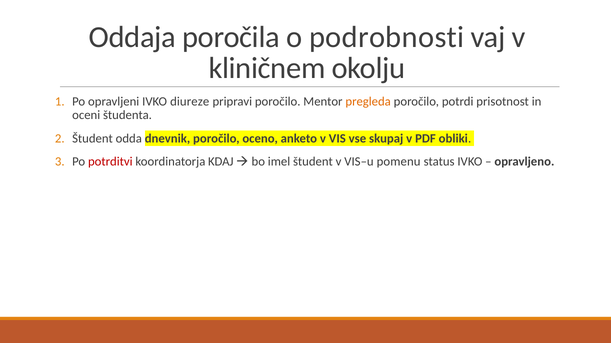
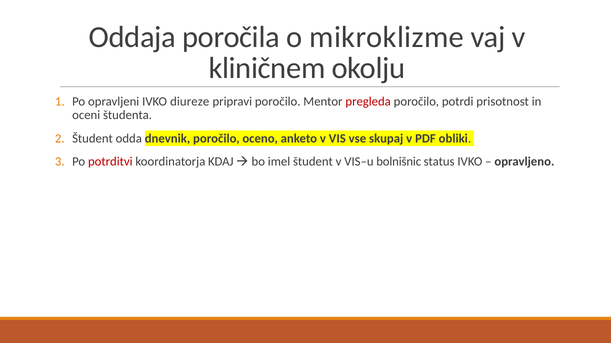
podrobnosti: podrobnosti -> mikroklizme
pregleda colour: orange -> red
pomenu: pomenu -> bolnišnic
